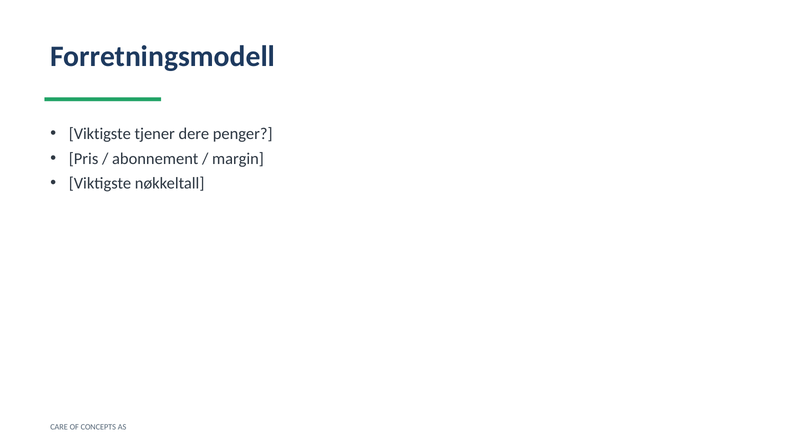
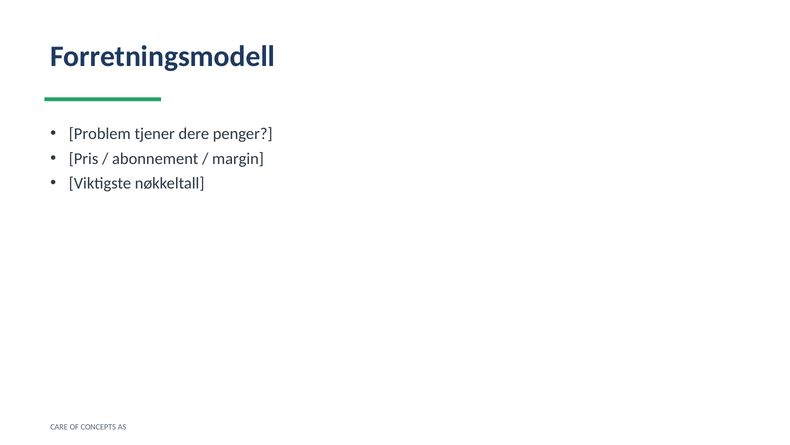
Viktigste at (100, 134): Viktigste -> Problem
